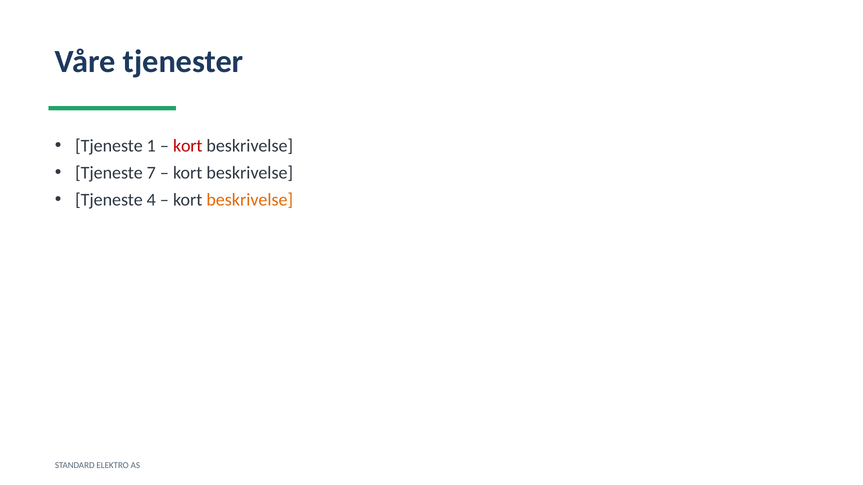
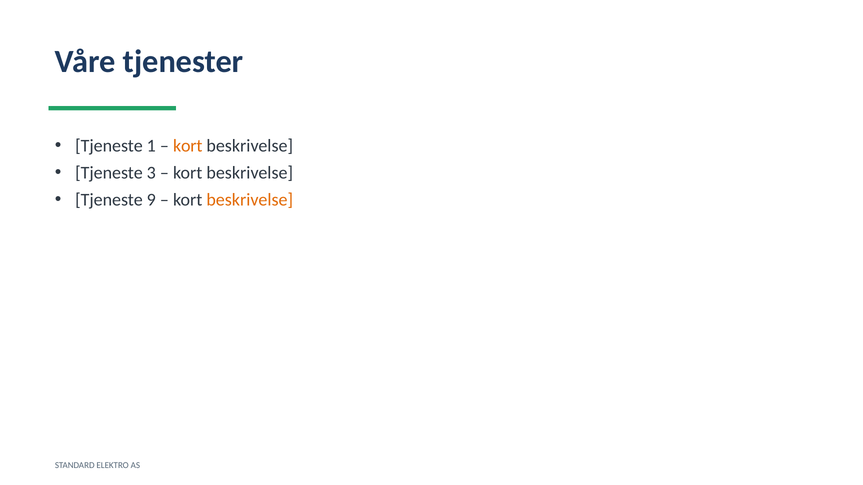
kort at (188, 146) colour: red -> orange
7: 7 -> 3
4: 4 -> 9
